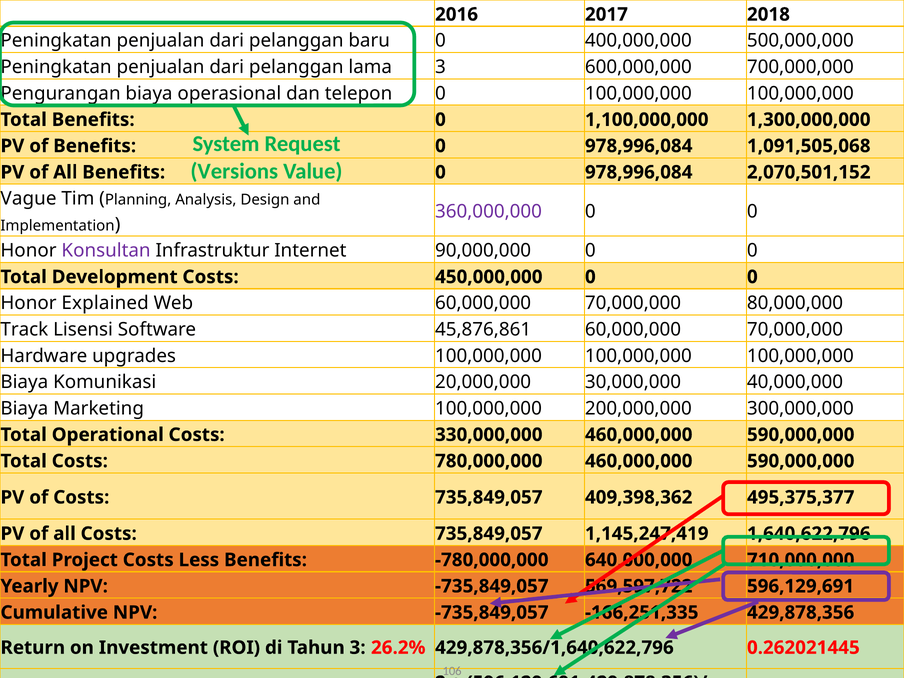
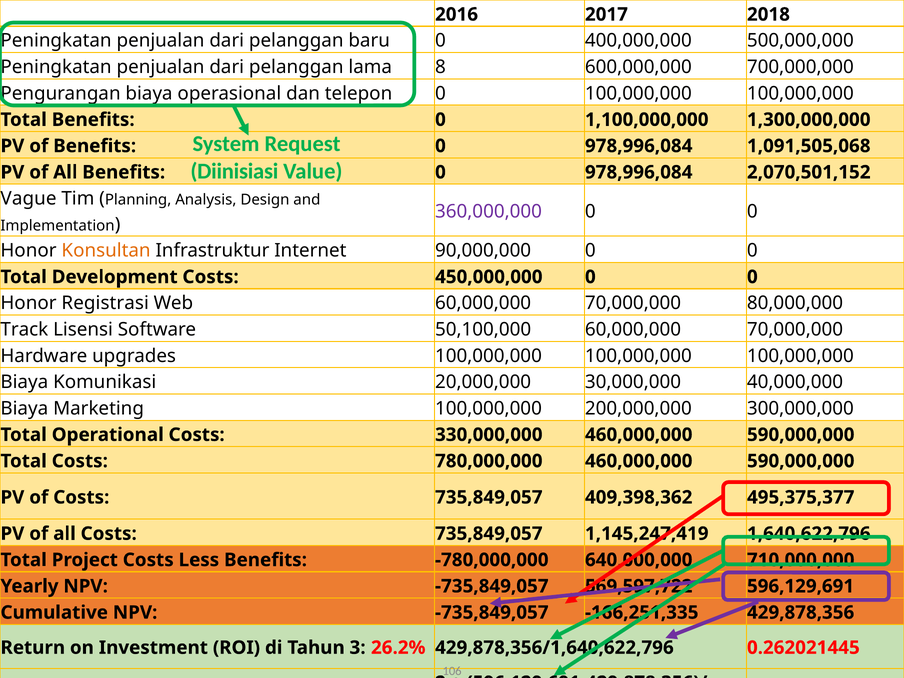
lama 3: 3 -> 8
Versions: Versions -> Diinisiasi
Konsultan colour: purple -> orange
Explained: Explained -> Registrasi
45,876,861: 45,876,861 -> 50,100,000
